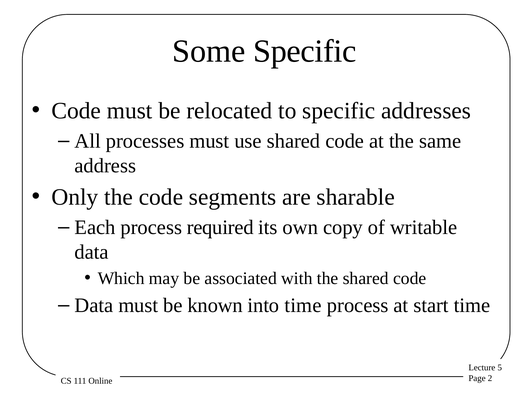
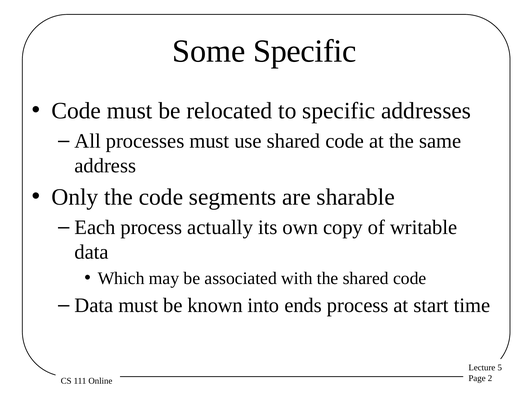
required: required -> actually
into time: time -> ends
